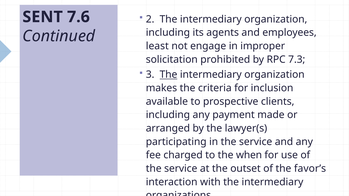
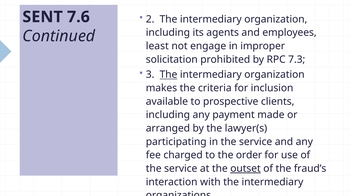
when: when -> order
outset underline: none -> present
favor’s: favor’s -> fraud’s
